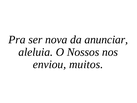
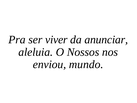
nova: nova -> viver
muitos: muitos -> mundo
